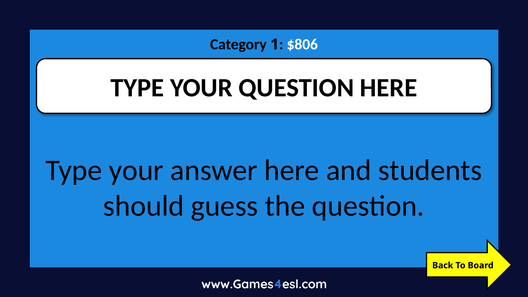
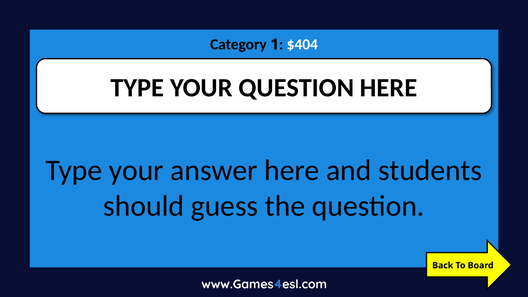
$806: $806 -> $404
